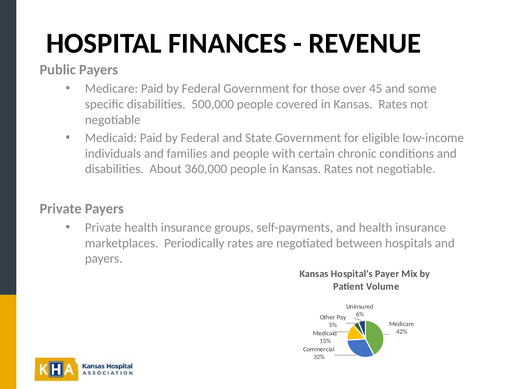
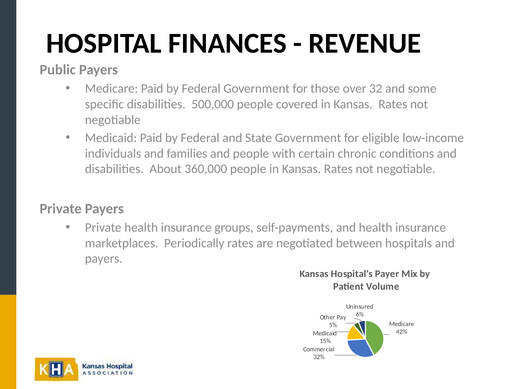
45: 45 -> 32
